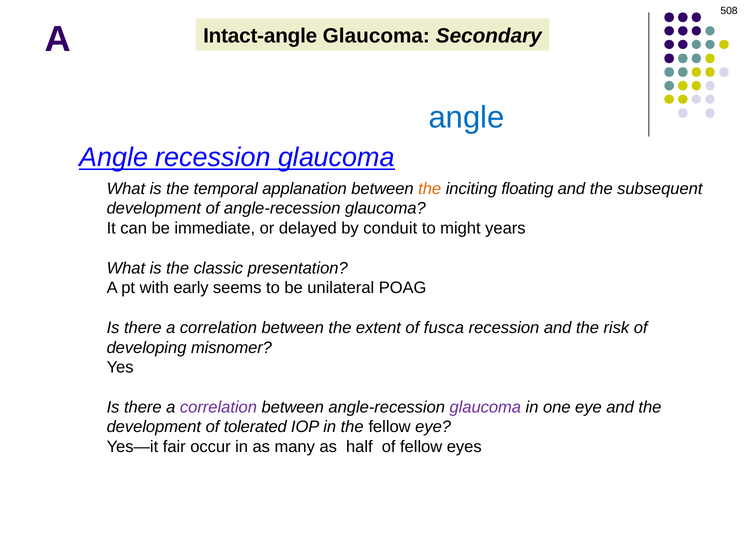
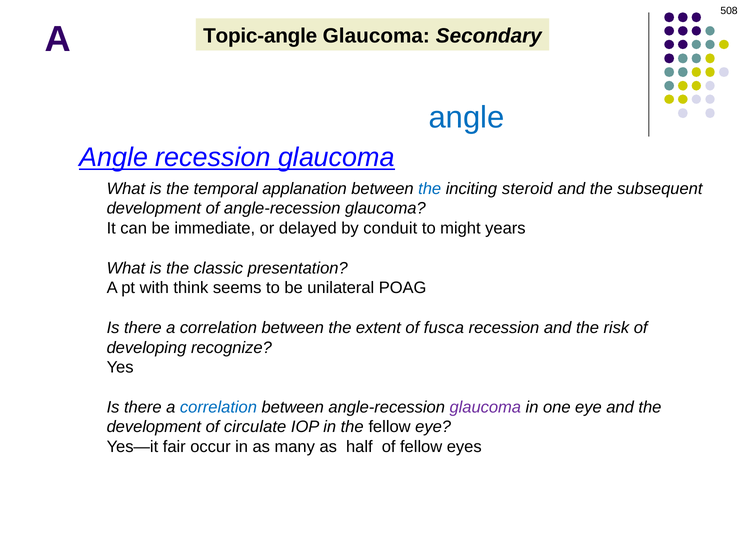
Intact-angle: Intact-angle -> Topic-angle
the at (430, 189) colour: orange -> blue
floating: floating -> steroid
early: early -> think
misnomer: misnomer -> recognize
correlation at (218, 407) colour: purple -> blue
tolerated: tolerated -> circulate
